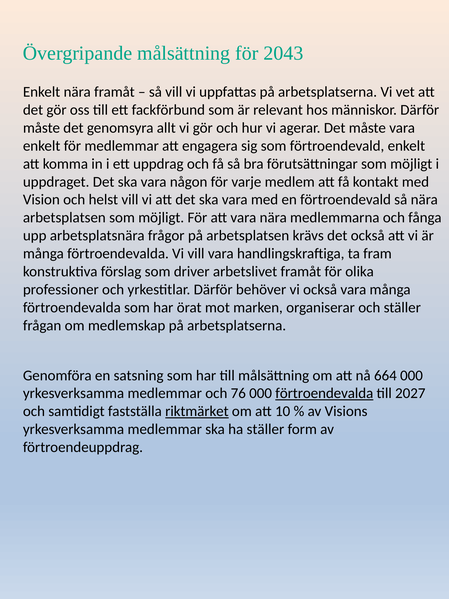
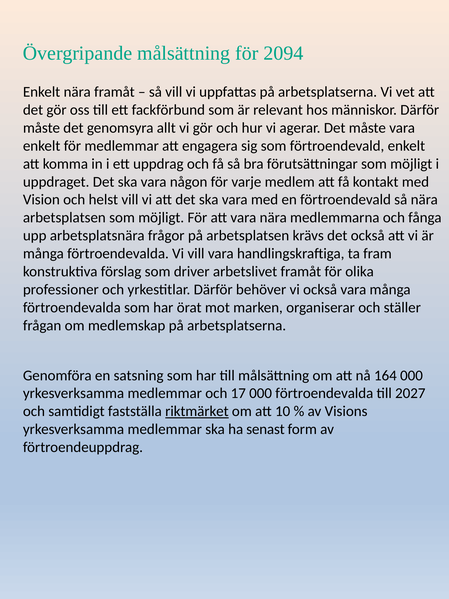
2043: 2043 -> 2094
664: 664 -> 164
76: 76 -> 17
förtroendevalda at (324, 393) underline: present -> none
ha ställer: ställer -> senast
